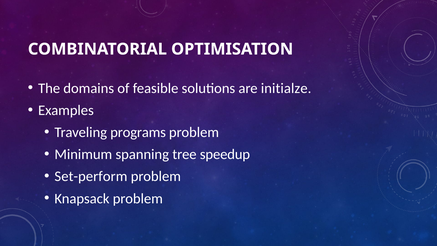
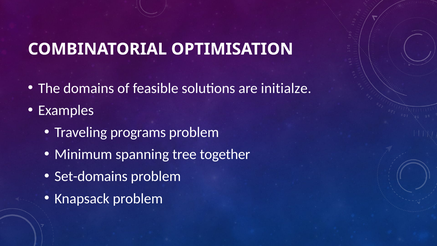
speedup: speedup -> together
Set-perform: Set-perform -> Set-domains
